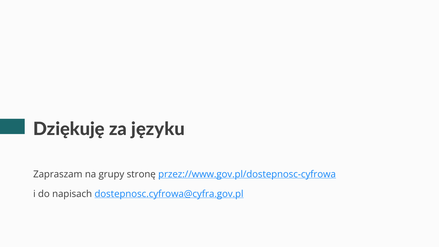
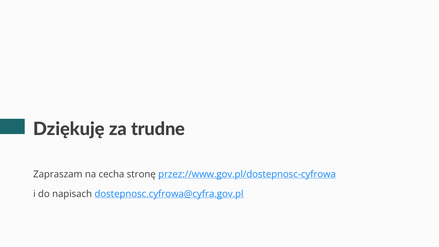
języku: języku -> trudne
grupy: grupy -> cecha
